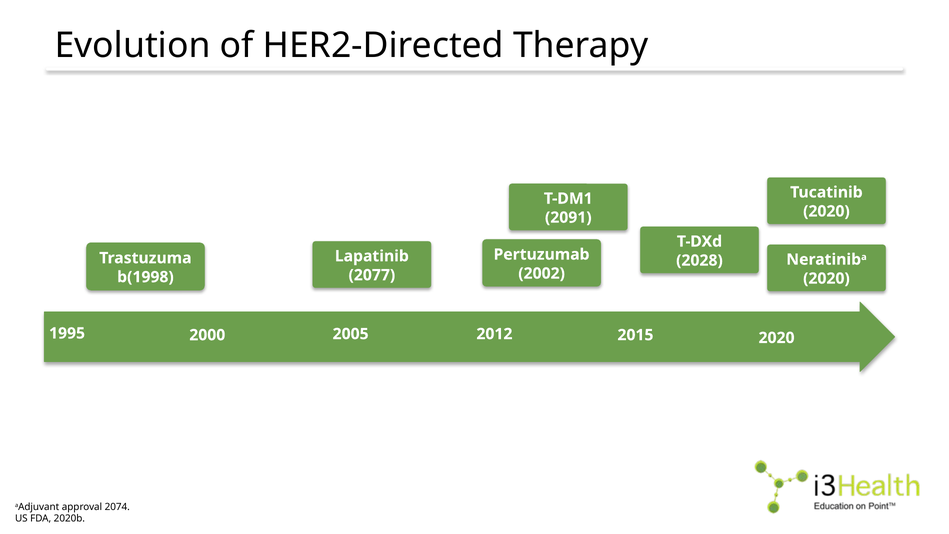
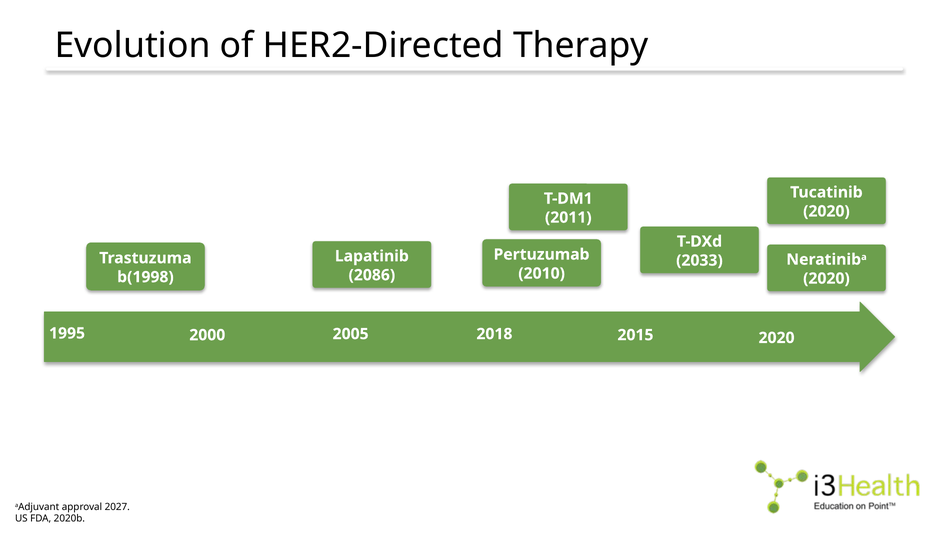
2091: 2091 -> 2011
2028: 2028 -> 2033
2002: 2002 -> 2010
2077: 2077 -> 2086
2012: 2012 -> 2018
2074: 2074 -> 2027
